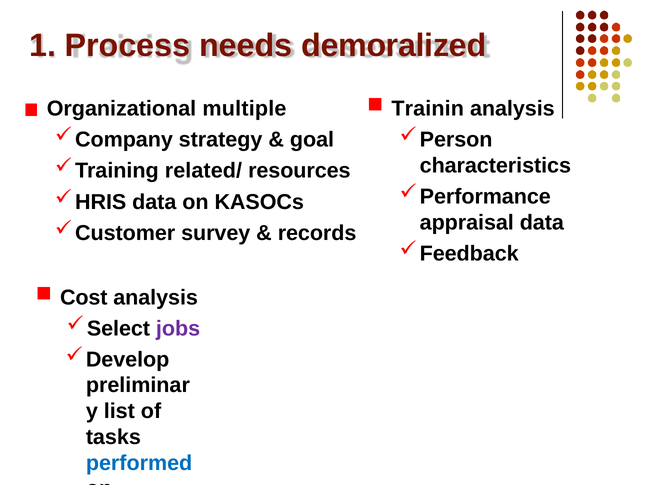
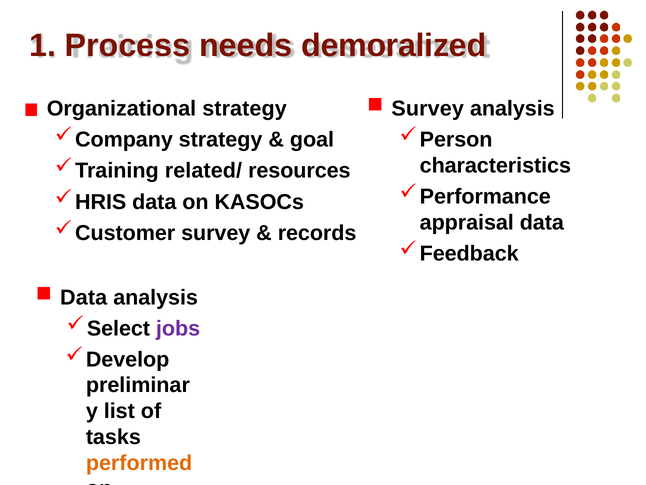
Trainin at (428, 109): Trainin -> Survey
Organizational multiple: multiple -> strategy
Cost at (84, 297): Cost -> Data
performed colour: blue -> orange
